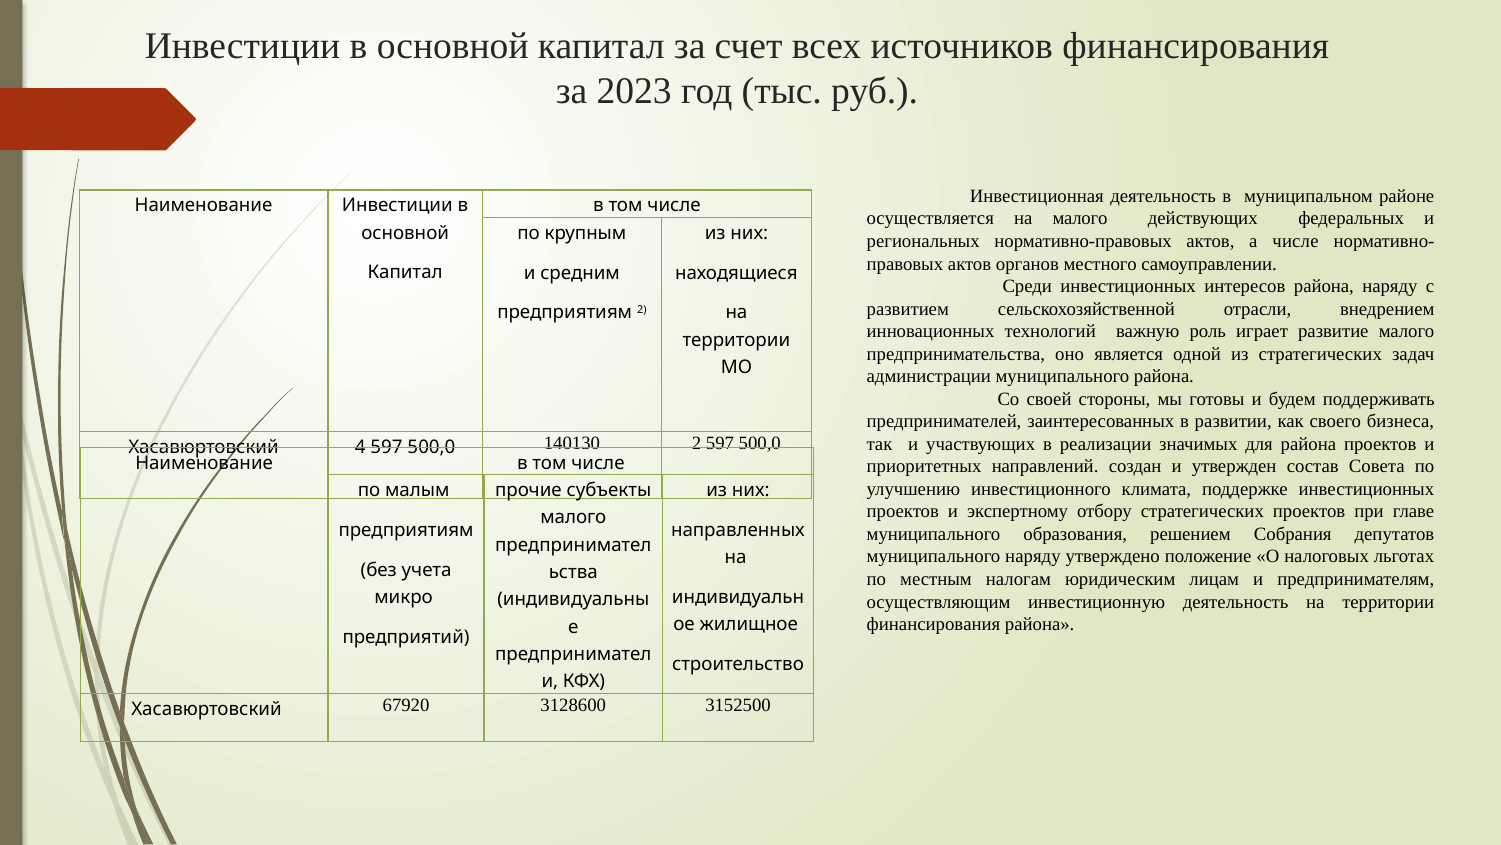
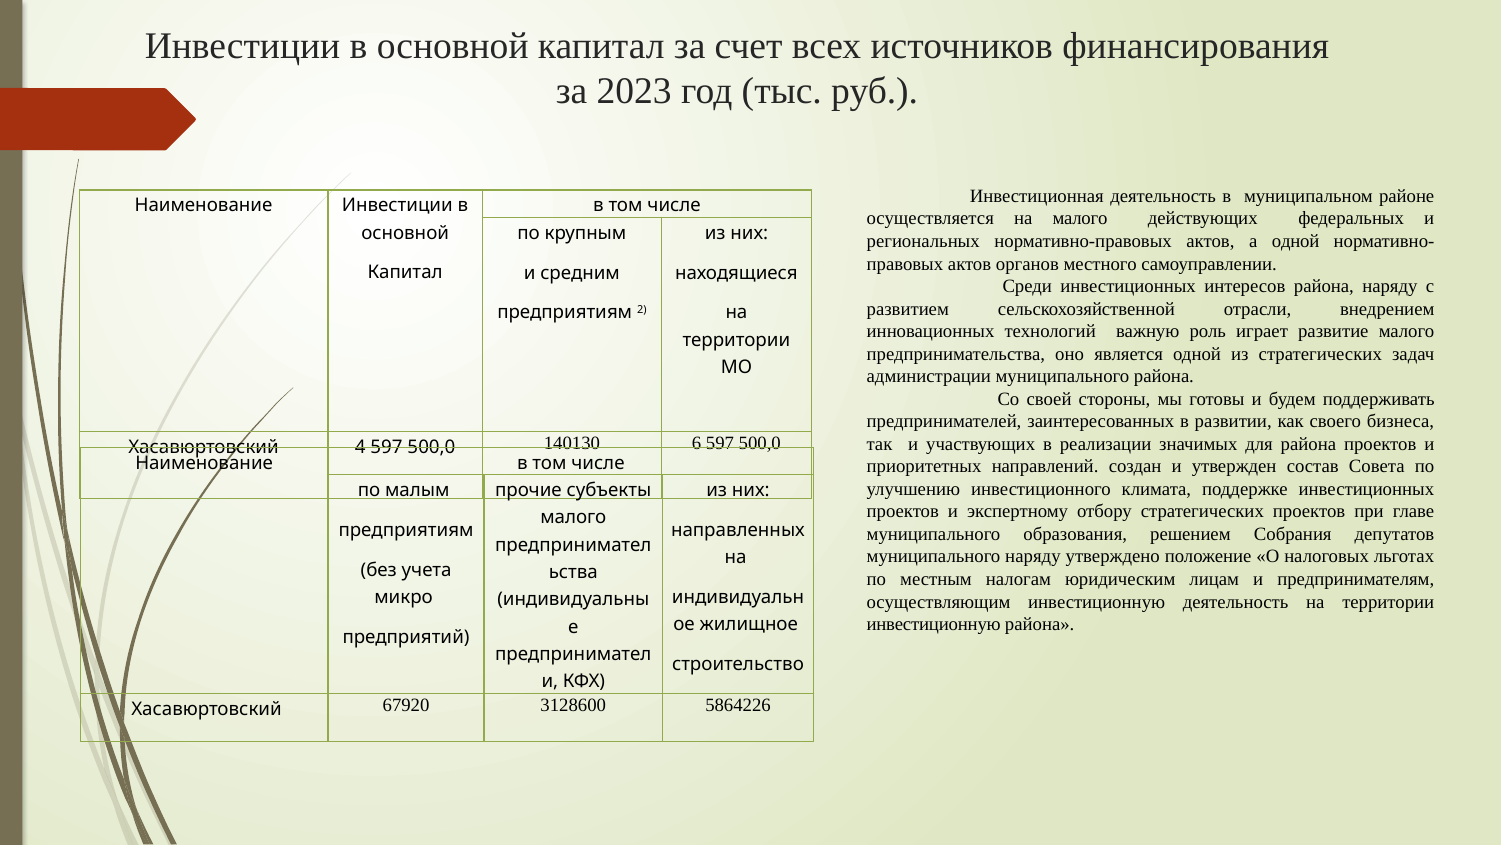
а числе: числе -> одной
140130 2: 2 -> 6
финансирования at (934, 624): финансирования -> инвестиционную
3152500: 3152500 -> 5864226
